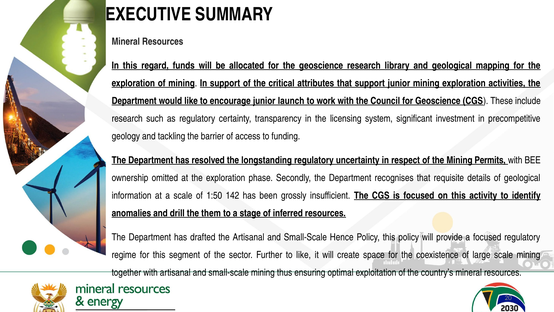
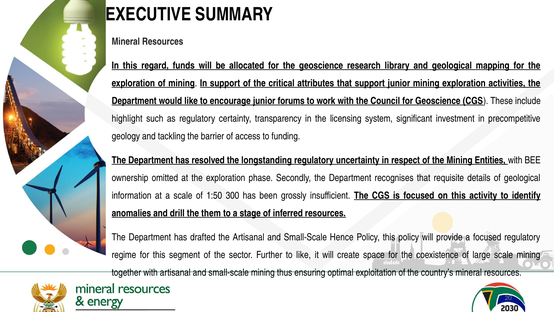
launch: launch -> forums
research at (127, 119): research -> highlight
Permits: Permits -> Entities
142: 142 -> 300
